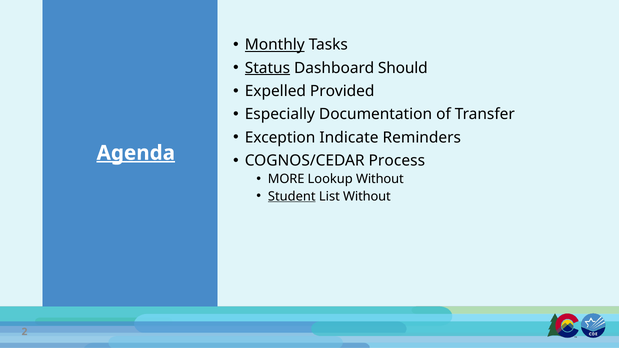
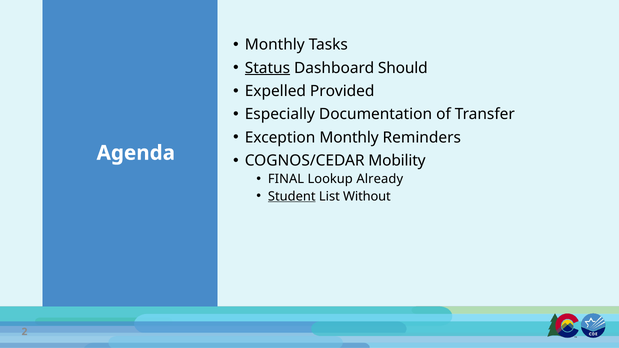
Monthly at (275, 45) underline: present -> none
Exception Indicate: Indicate -> Monthly
Agenda underline: present -> none
Process: Process -> Mobility
MORE: MORE -> FINAL
Lookup Without: Without -> Already
